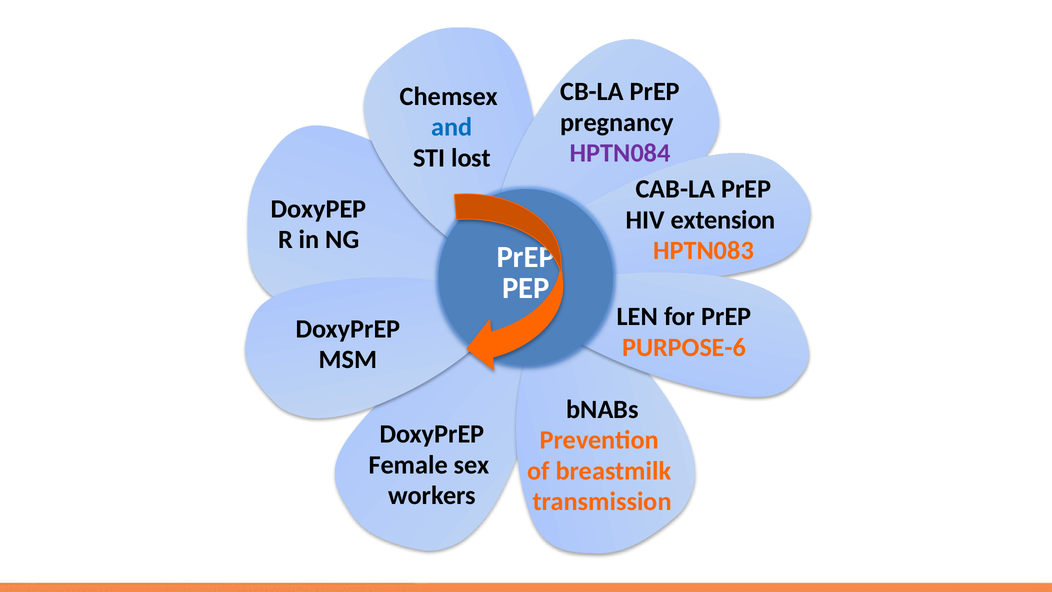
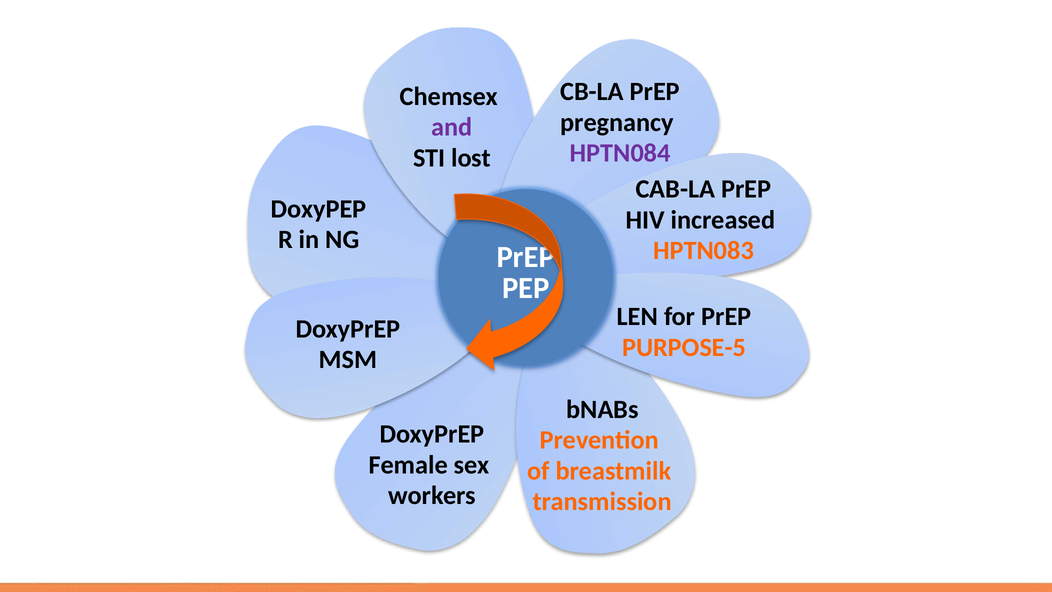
and colour: blue -> purple
extension: extension -> increased
PURPOSE-6: PURPOSE-6 -> PURPOSE-5
